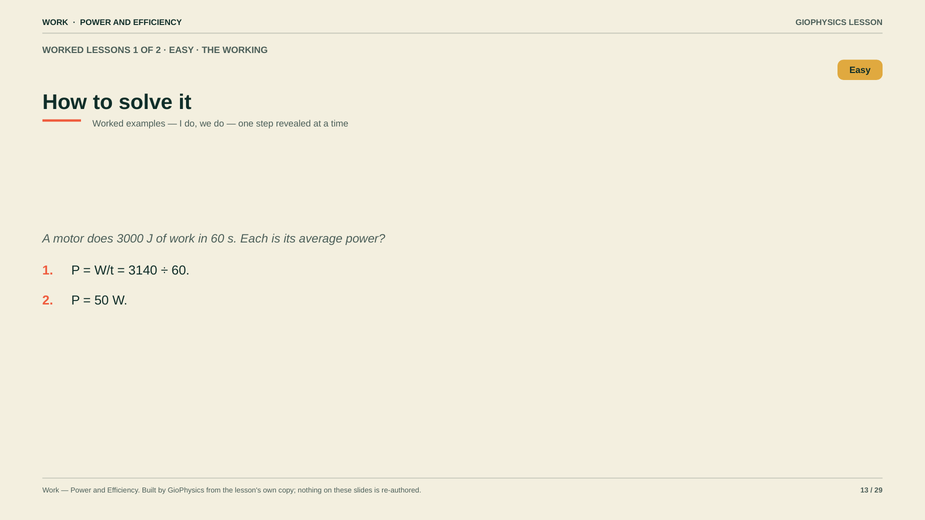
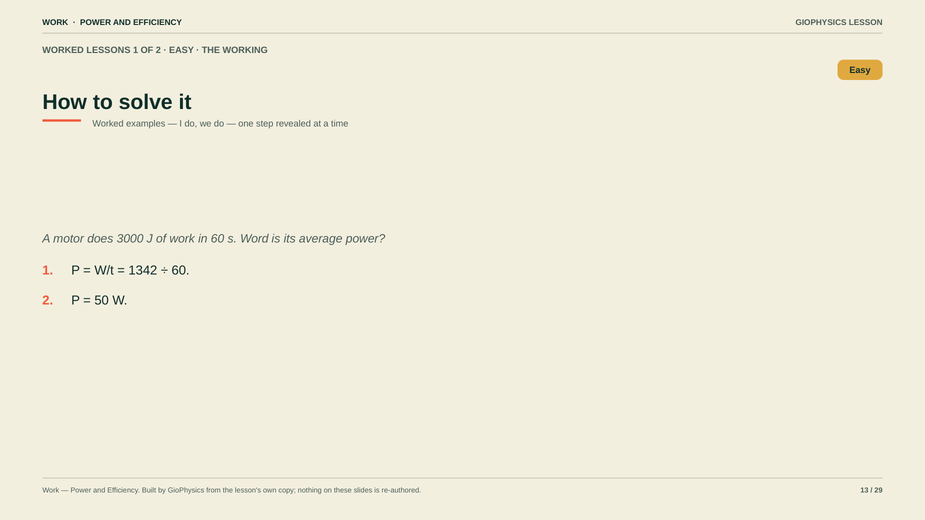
Each: Each -> Word
3140: 3140 -> 1342
